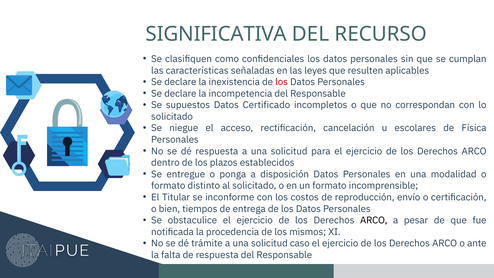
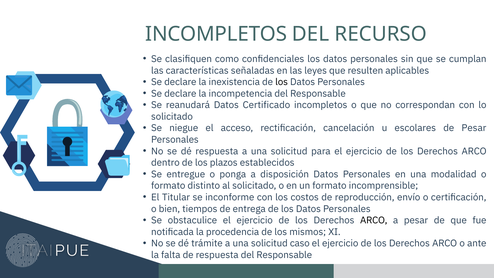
SIGNIFICATIVA at (216, 34): SIGNIFICATIVA -> INCOMPLETOS
los at (282, 82) colour: red -> black
supuestos: supuestos -> reanudará
de Física: Física -> Pesar
